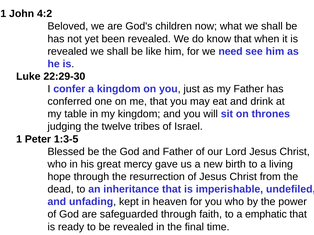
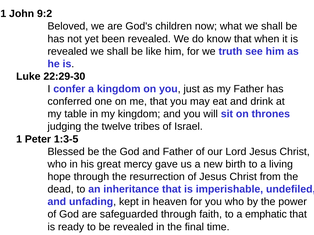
4:2: 4:2 -> 9:2
need: need -> truth
